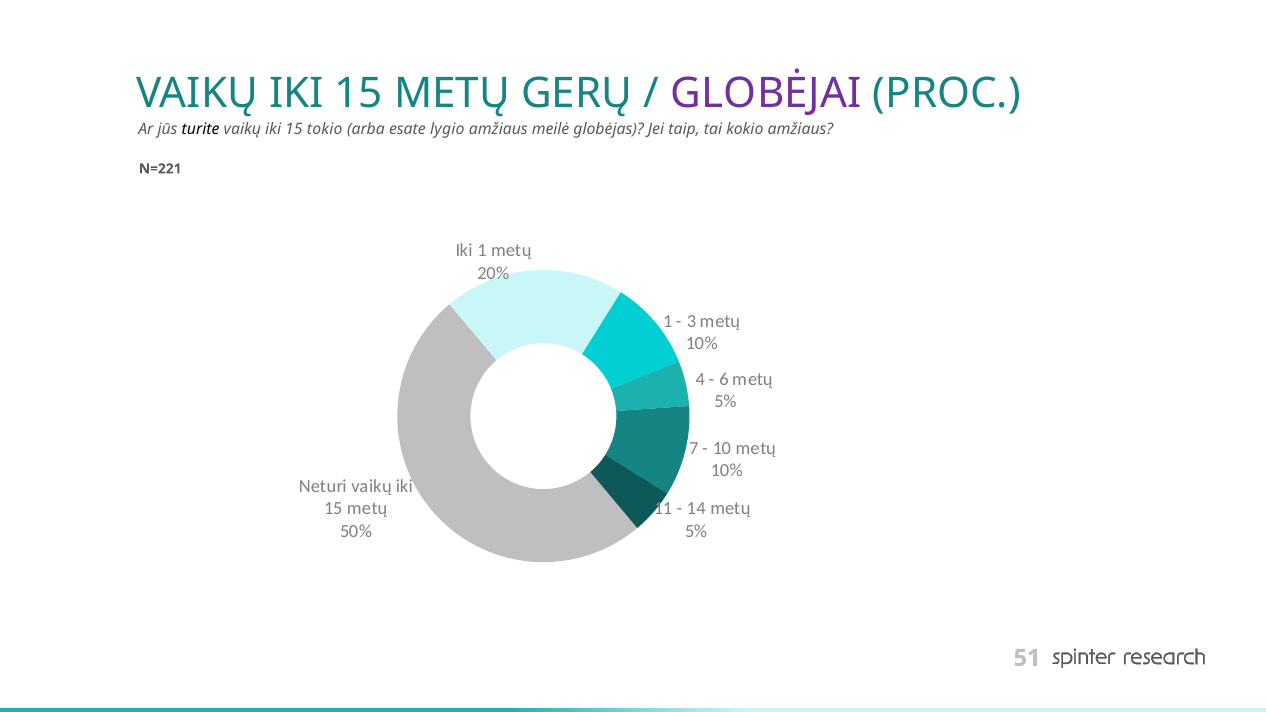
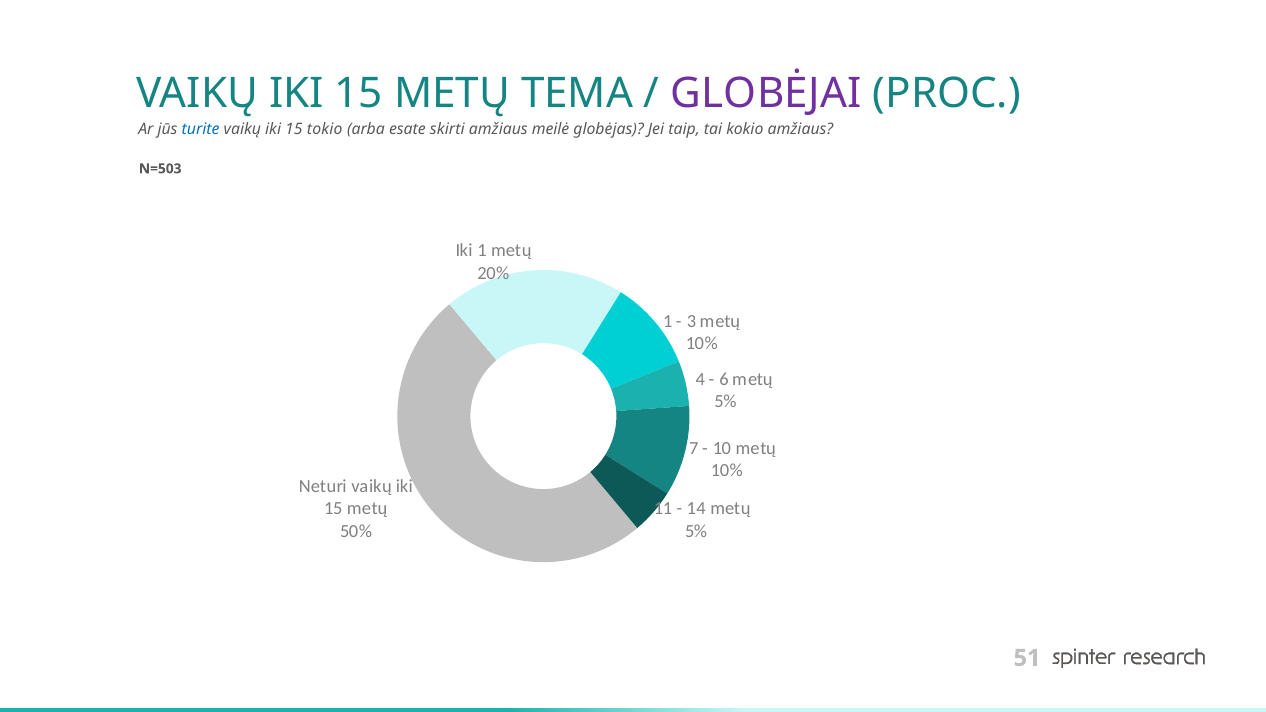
GERŲ: GERŲ -> TEMA
turite colour: black -> blue
lygio: lygio -> skirti
N=221: N=221 -> N=503
